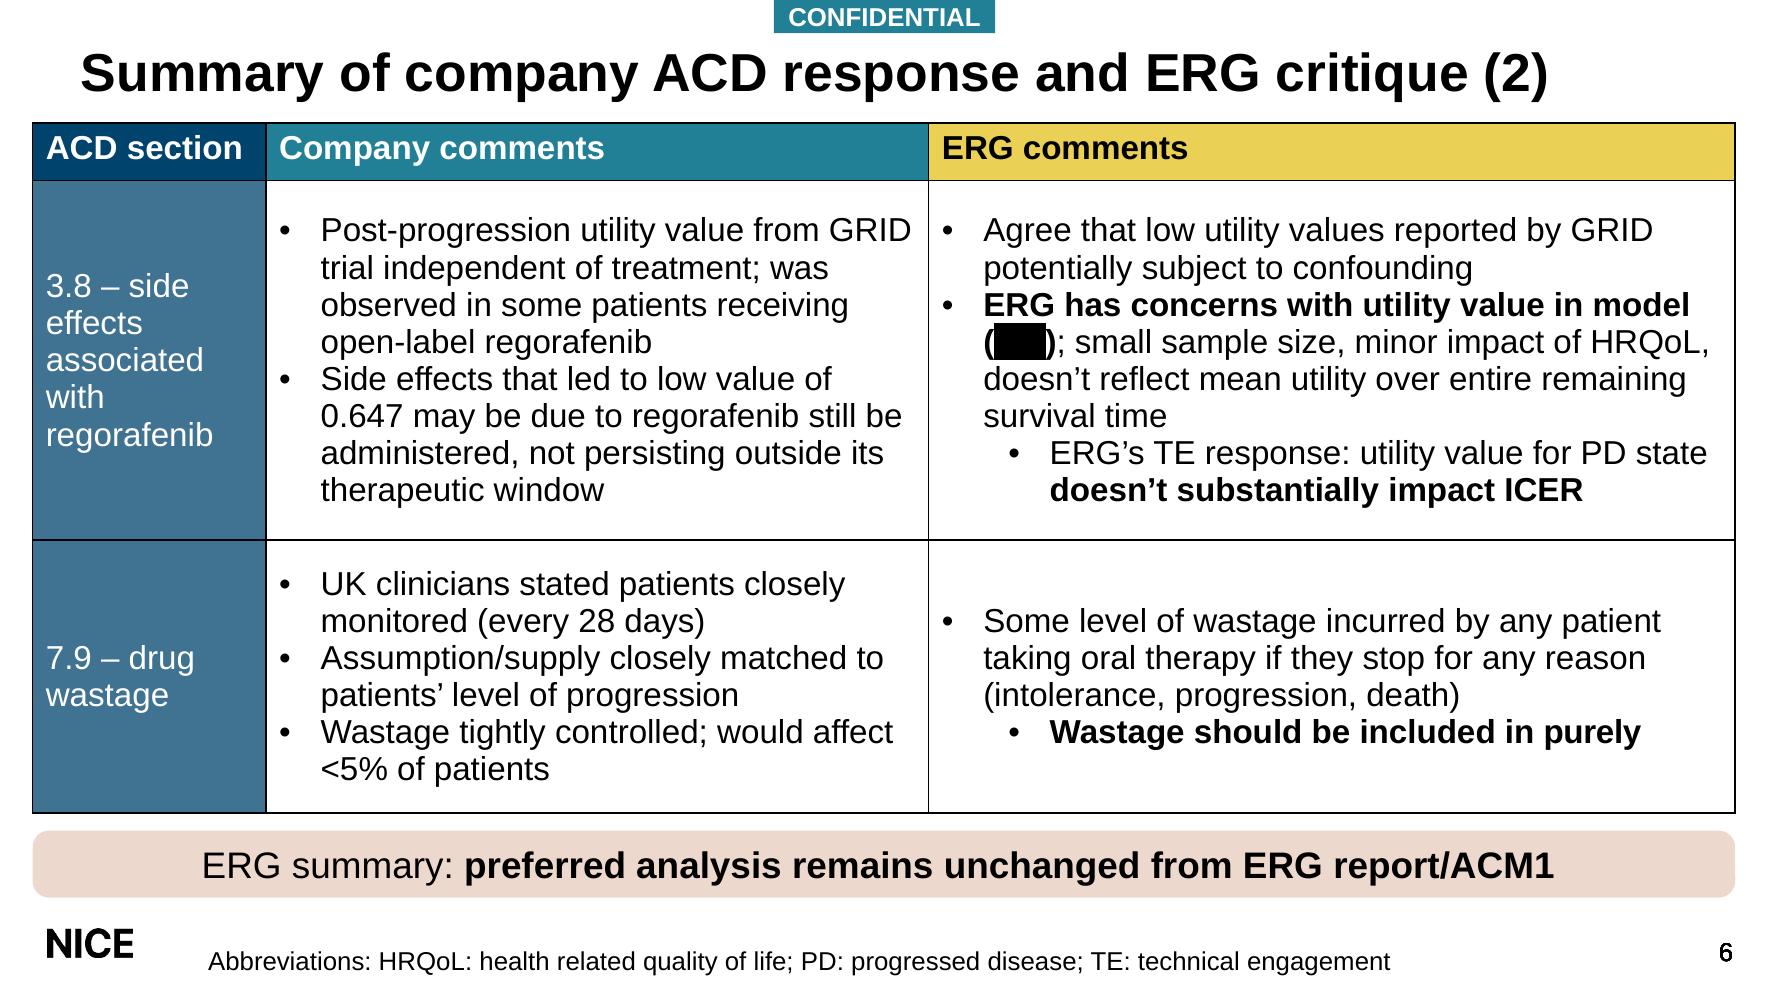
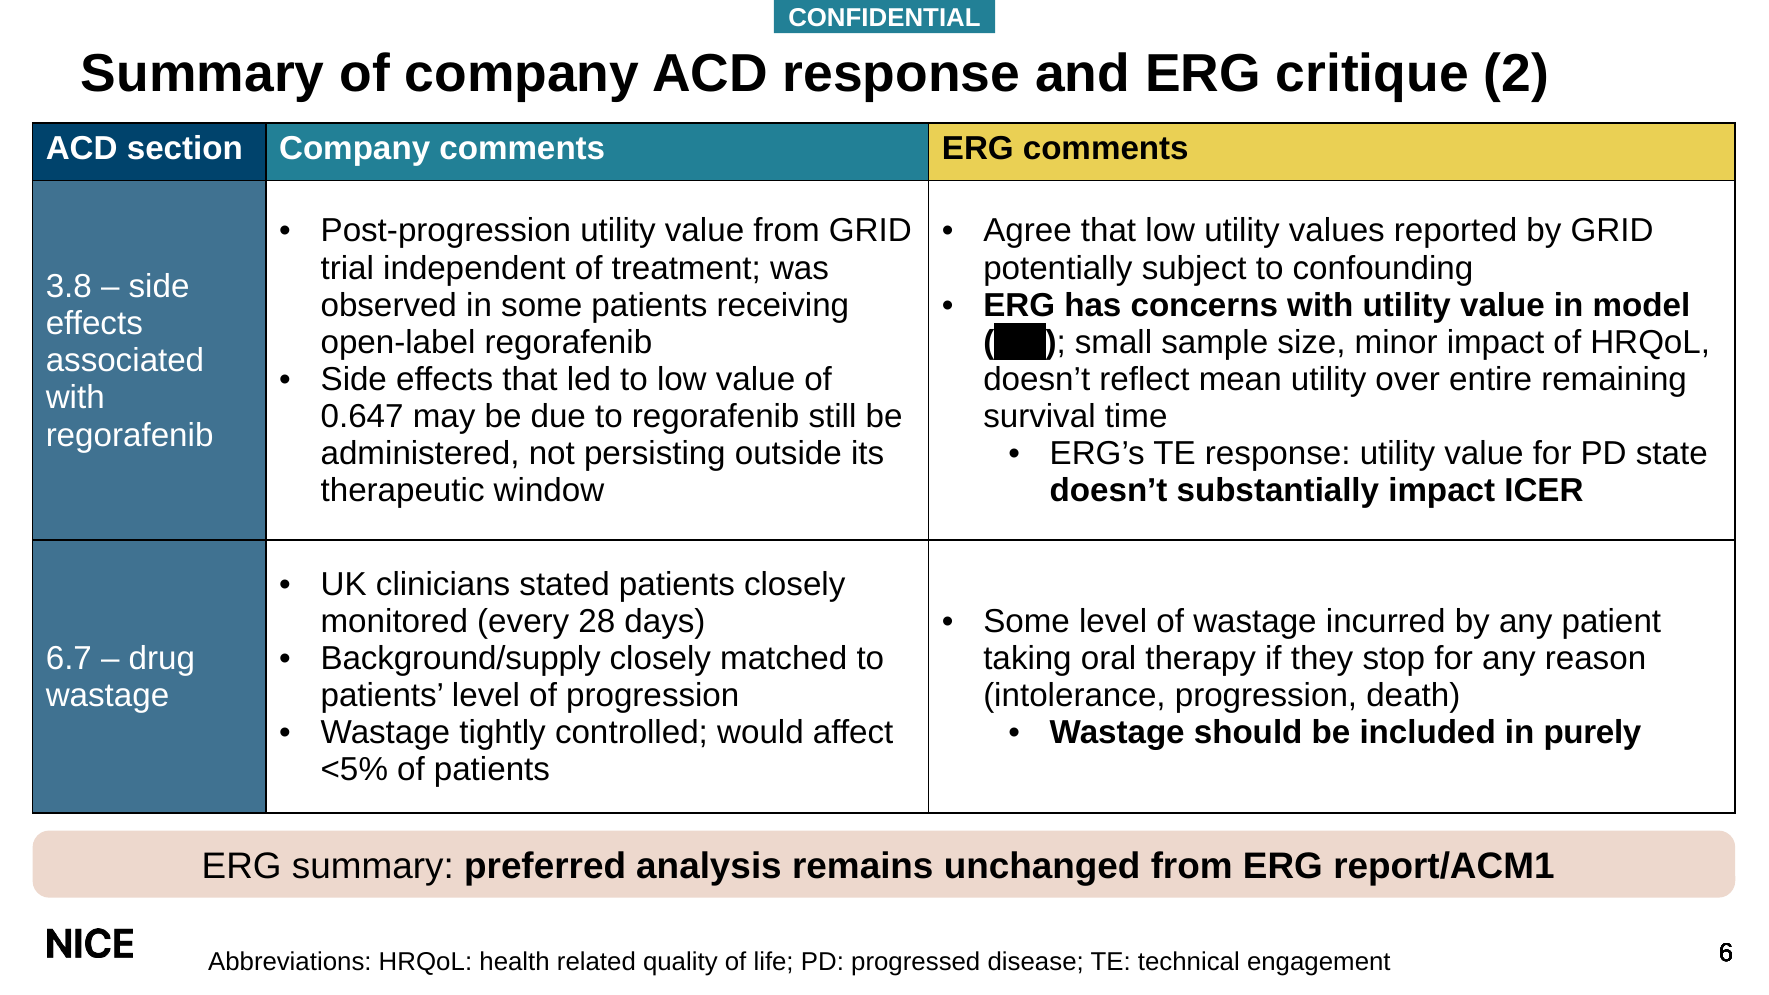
7.9: 7.9 -> 6.7
Assumption/supply: Assumption/supply -> Background/supply
